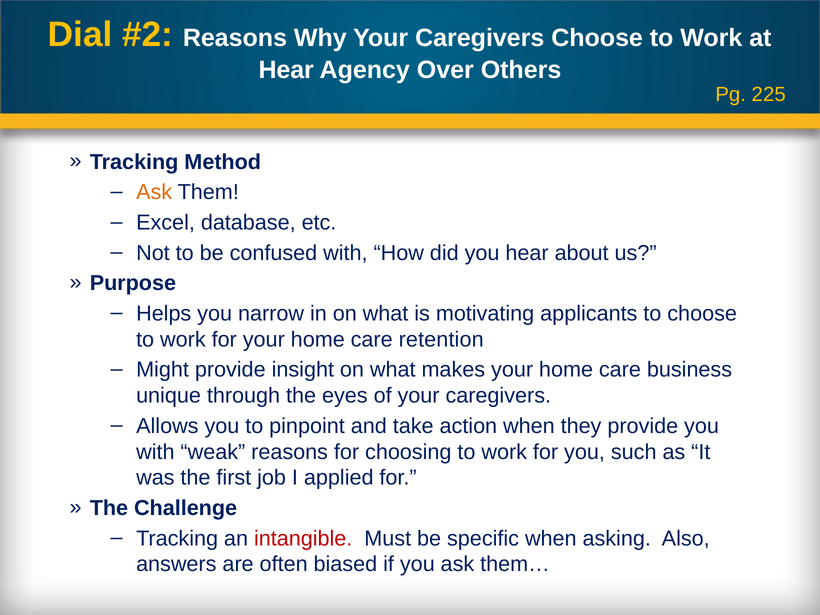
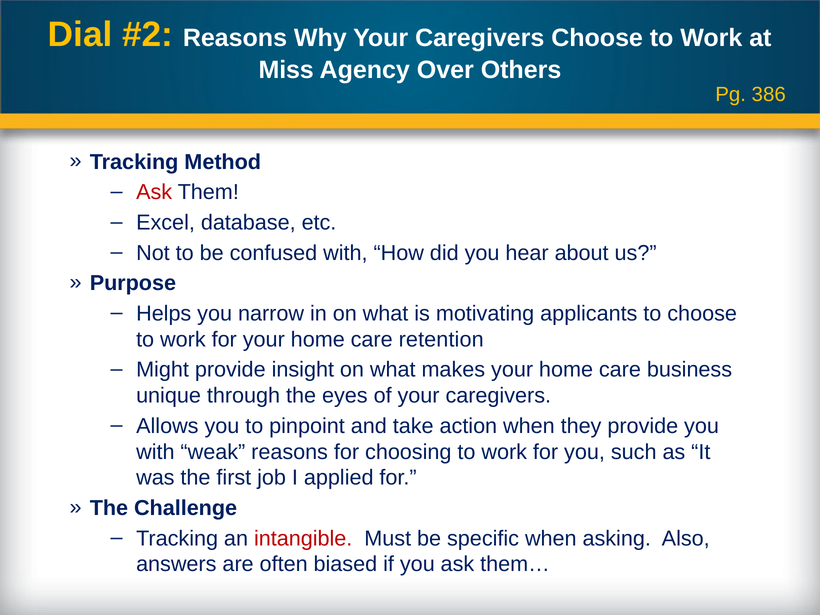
Hear at (286, 70): Hear -> Miss
225: 225 -> 386
Ask at (154, 192) colour: orange -> red
